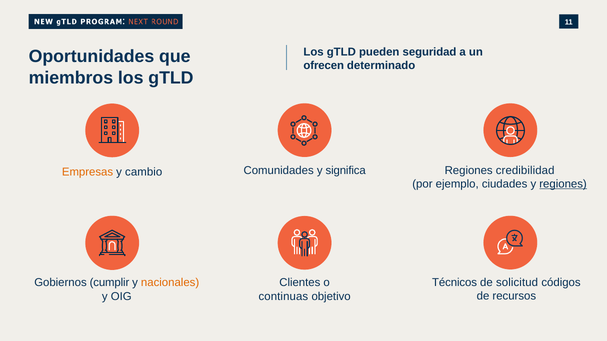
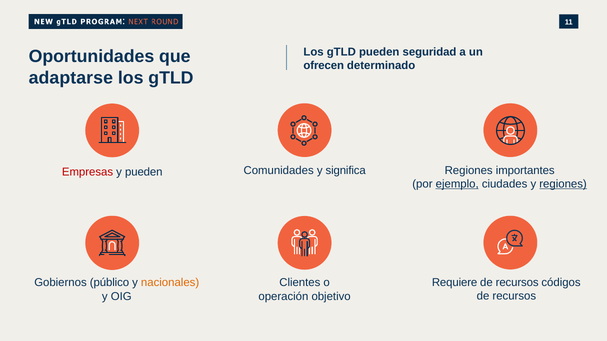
miembros: miembros -> adaptarse
Empresas colour: orange -> red
y cambio: cambio -> pueden
credibilidad: credibilidad -> importantes
ejemplo underline: none -> present
Técnicos: Técnicos -> Requiere
solicitud at (517, 283): solicitud -> recursos
cumplir: cumplir -> público
continuas: continuas -> operación
